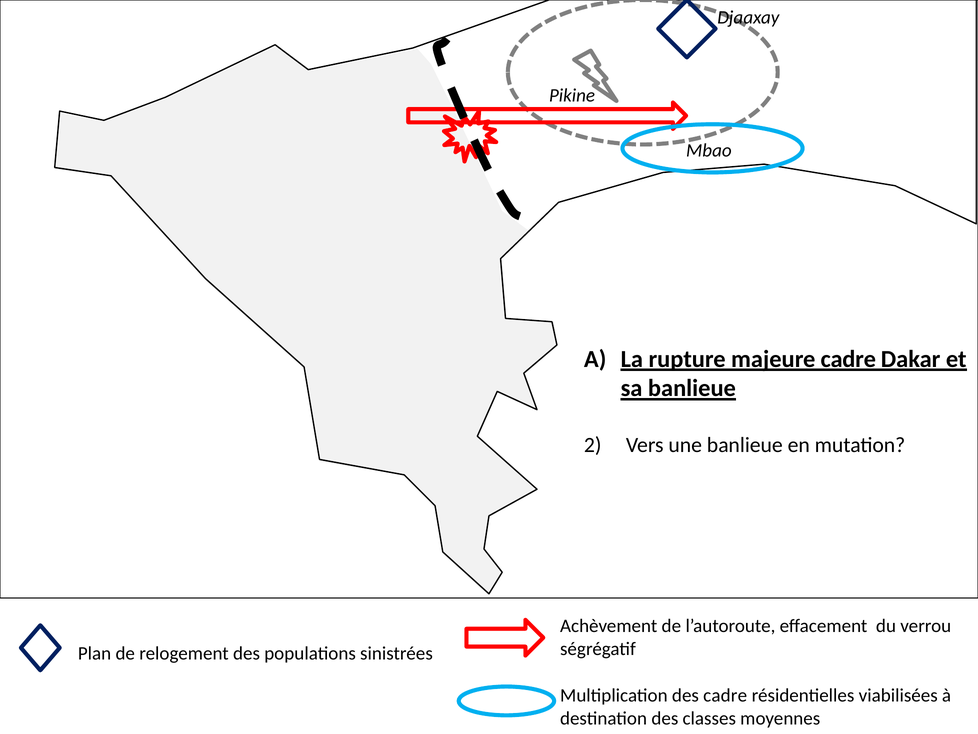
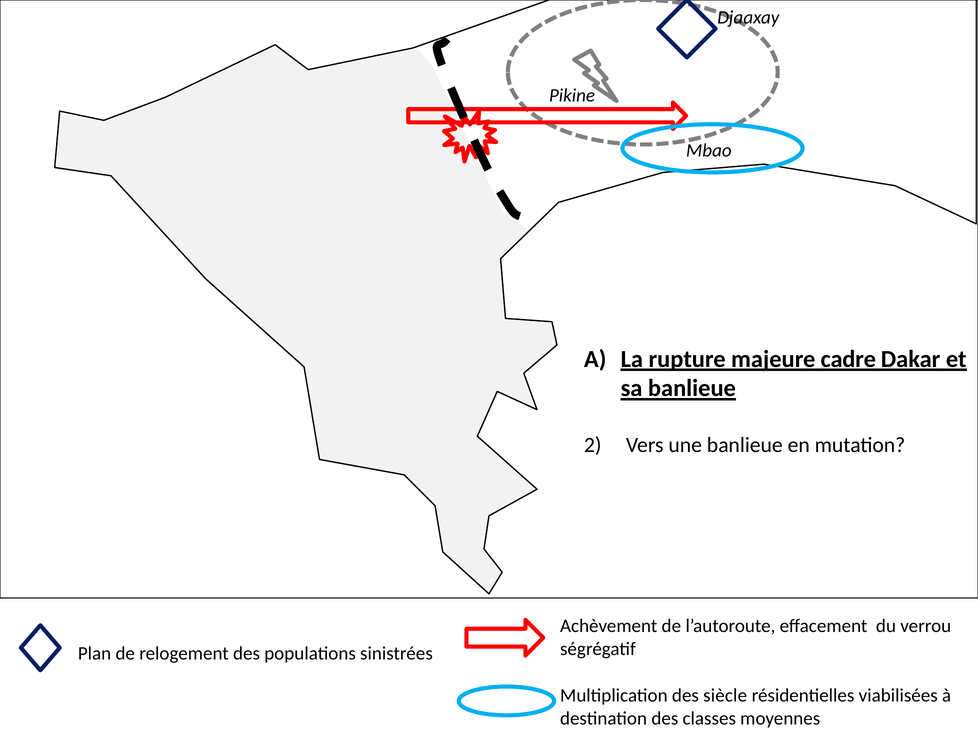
des cadre: cadre -> siècle
